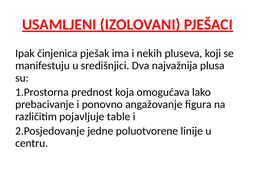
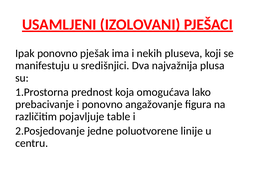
Ipak činjenica: činjenica -> ponovno
